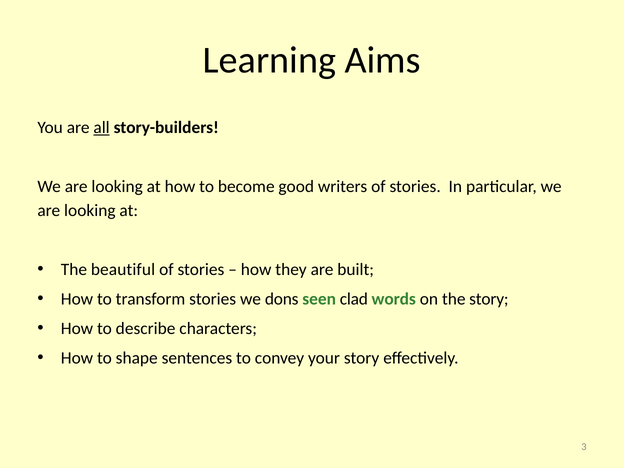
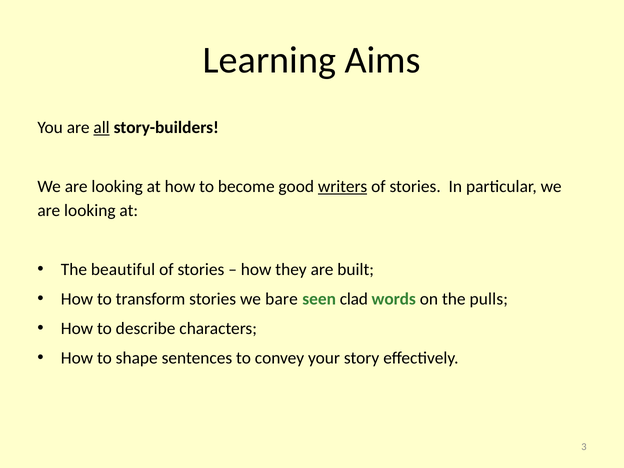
writers underline: none -> present
dons: dons -> bare
the story: story -> pulls
